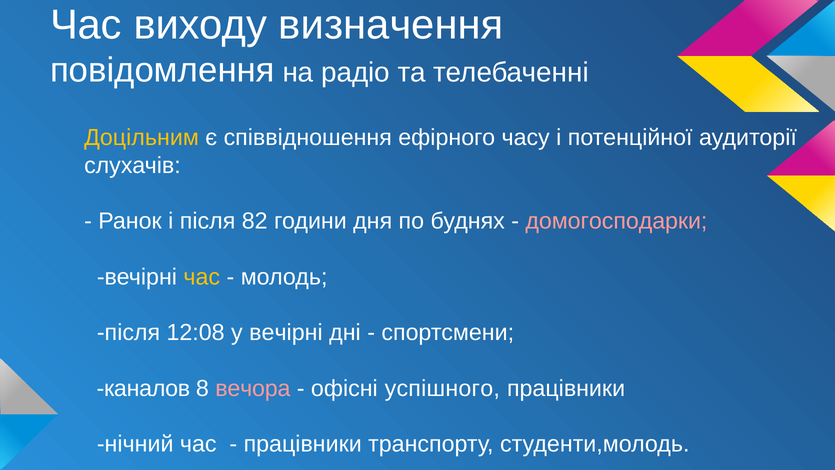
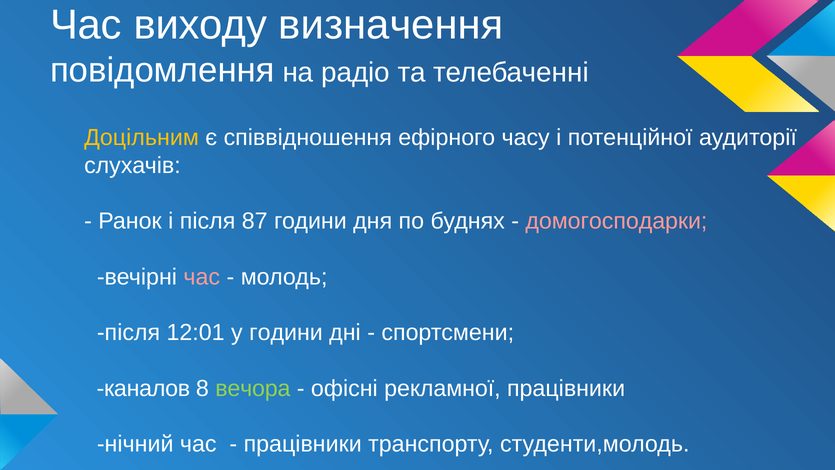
82: 82 -> 87
час at (202, 277) colour: yellow -> pink
12:08: 12:08 -> 12:01
у вечірні: вечірні -> години
вечора colour: pink -> light green
успішного: успішного -> рекламної
